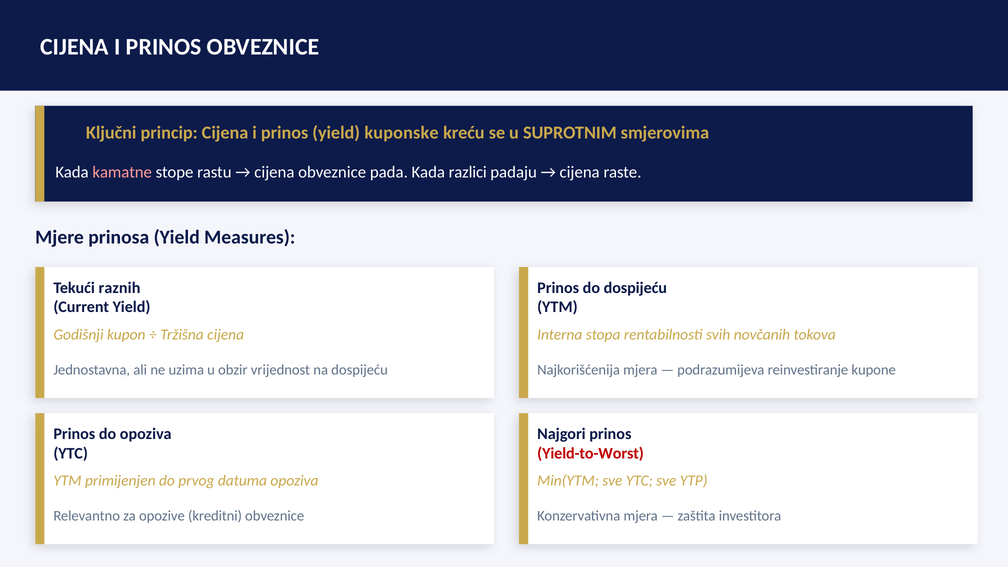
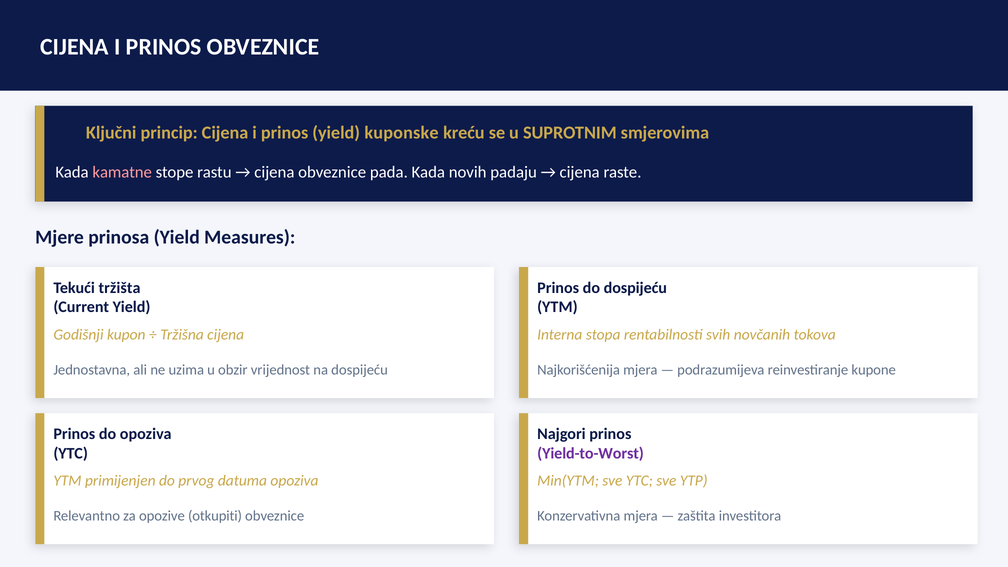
razlici: razlici -> novih
raznih: raznih -> tržišta
Yield-to-Worst colour: red -> purple
kreditni: kreditni -> otkupiti
